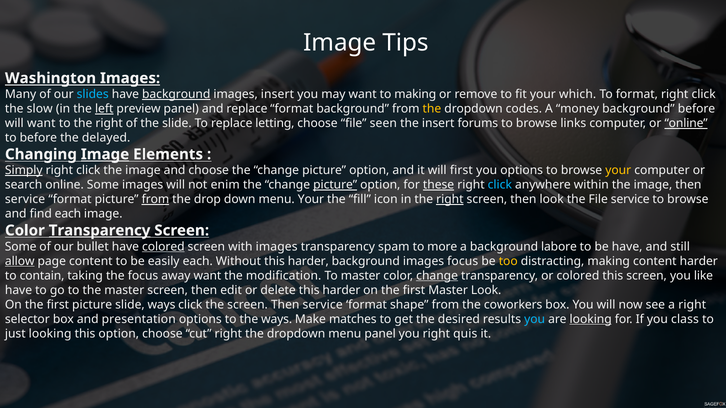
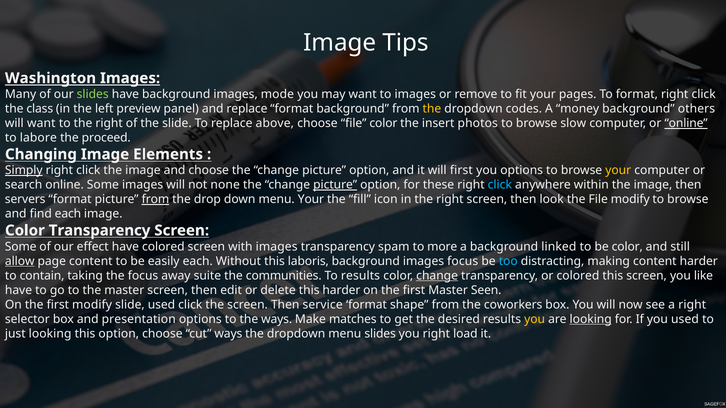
slides at (93, 94) colour: light blue -> light green
background at (176, 94) underline: present -> none
images insert: insert -> mode
to making: making -> images
which: which -> pages
slow: slow -> class
left underline: present -> none
background before: before -> others
letting: letting -> above
file seen: seen -> color
forums: forums -> photos
links: links -> slow
to before: before -> labore
delayed: delayed -> proceed
Image at (105, 154) underline: present -> none
enim: enim -> none
these underline: present -> none
service at (25, 200): service -> servers
right at (450, 200) underline: present -> none
File service: service -> modify
Transparency at (100, 231) underline: present -> none
bullet: bullet -> effect
colored at (163, 247) underline: present -> none
labore: labore -> linked
be have: have -> color
Without this harder: harder -> laboris
too colour: yellow -> light blue
away want: want -> suite
modification: modification -> communities
To master: master -> results
Master Look: Look -> Seen
first picture: picture -> modify
slide ways: ways -> used
you at (535, 319) colour: light blue -> yellow
you class: class -> used
cut right: right -> ways
menu panel: panel -> slides
quis: quis -> load
